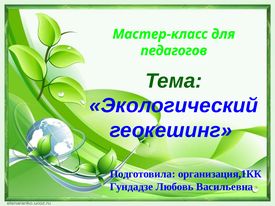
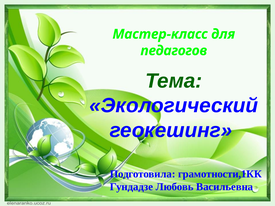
организация,1КК: организация,1КК -> грамотности,1КК
